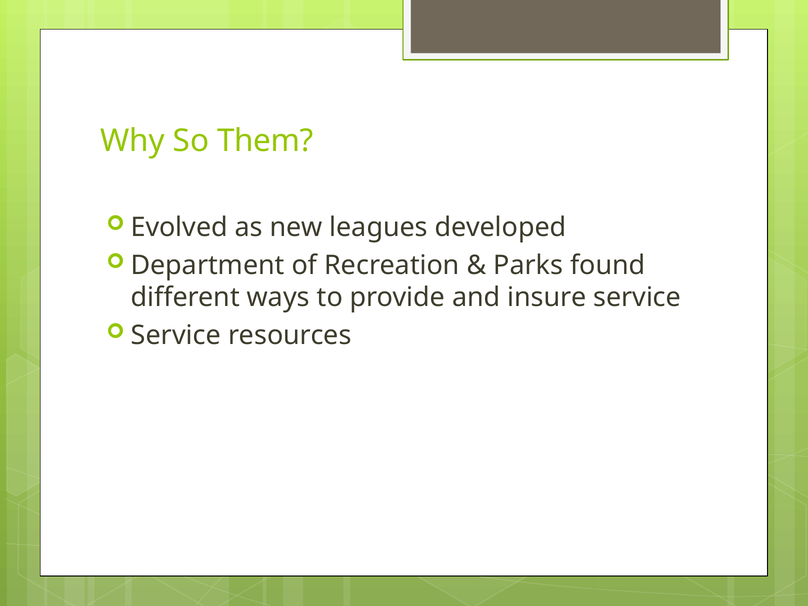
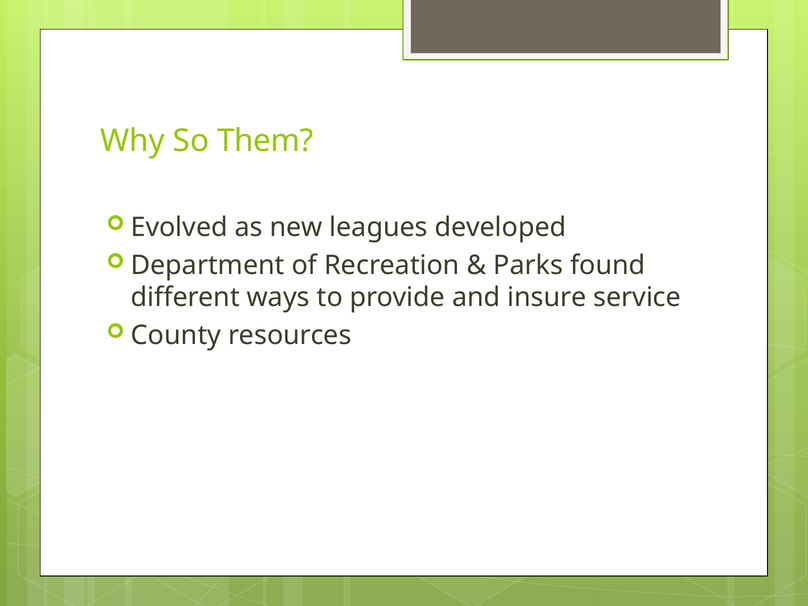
Service at (176, 335): Service -> County
